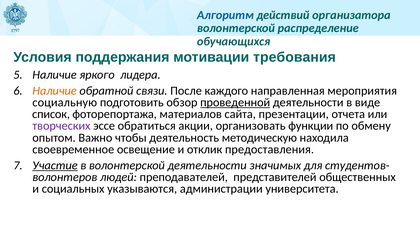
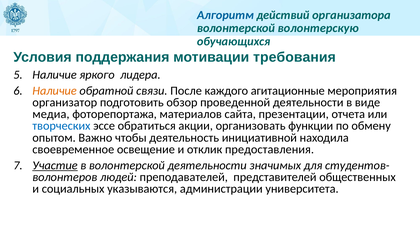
распределение: распределение -> волонтерскую
направленная: направленная -> агитационные
социальную: социальную -> организатор
проведенной underline: present -> none
список: список -> медиа
творческих colour: purple -> blue
методическую: методическую -> инициативной
